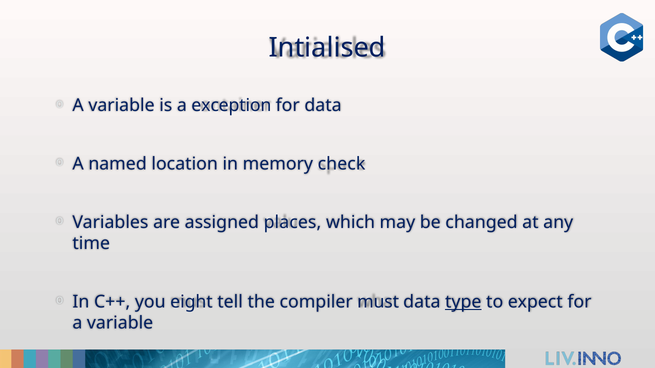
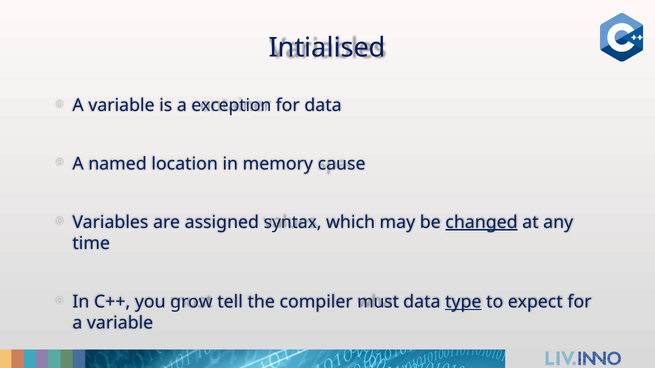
check: check -> cause
places: places -> syntax
changed underline: none -> present
eight: eight -> grow
